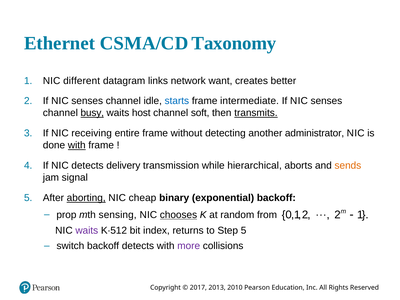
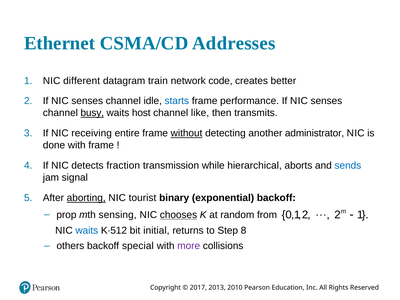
Taxonomy: Taxonomy -> Addresses
links: links -> train
want: want -> code
intermediate: intermediate -> performance
soft: soft -> like
transmits underline: present -> none
without underline: none -> present
with at (77, 145) underline: present -> none
delivery: delivery -> fraction
sends colour: orange -> blue
cheap: cheap -> tourist
waits at (87, 231) colour: purple -> blue
index: index -> initial
Step 5: 5 -> 8
switch: switch -> others
backoff detects: detects -> special
